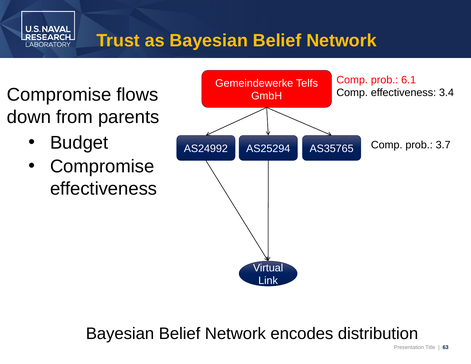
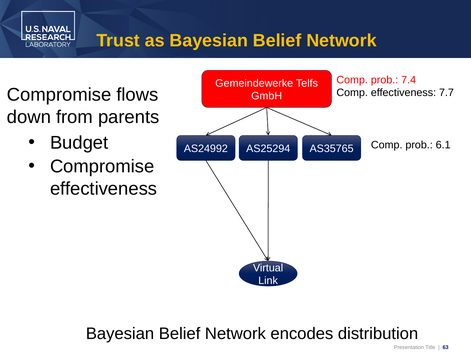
6.1: 6.1 -> 7.4
3.4: 3.4 -> 7.7
3.7: 3.7 -> 6.1
